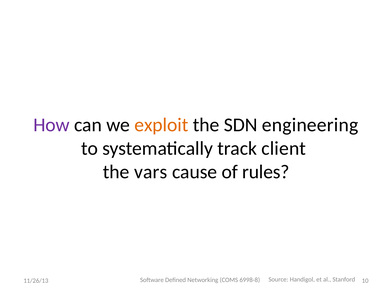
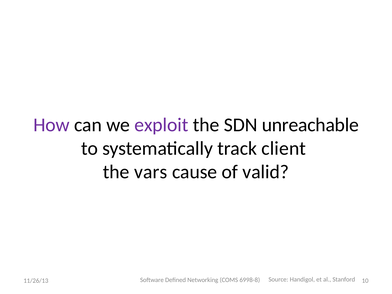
exploit colour: orange -> purple
engineering: engineering -> unreachable
rules: rules -> valid
